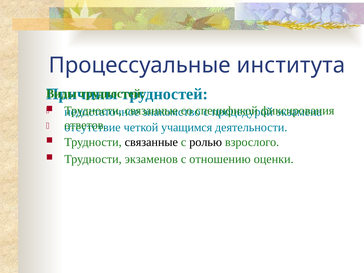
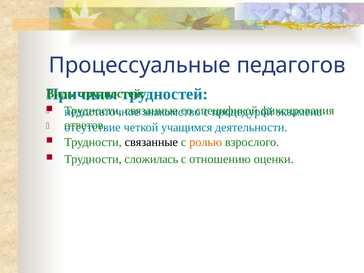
института: института -> педагогов
ролью colour: black -> orange
экзаменов: экзаменов -> сложилась
